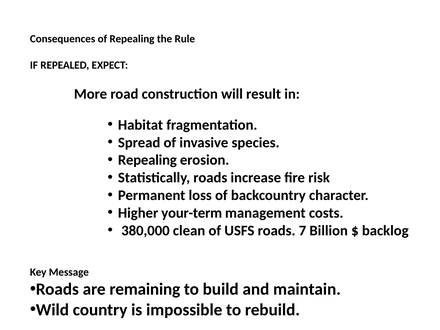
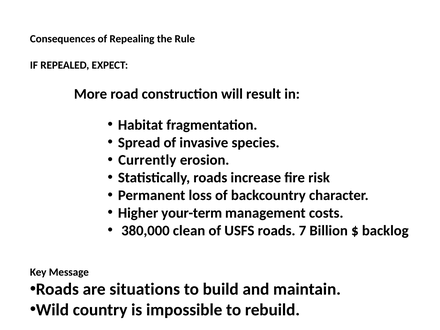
Repealing at (147, 160): Repealing -> Currently
remaining: remaining -> situations
